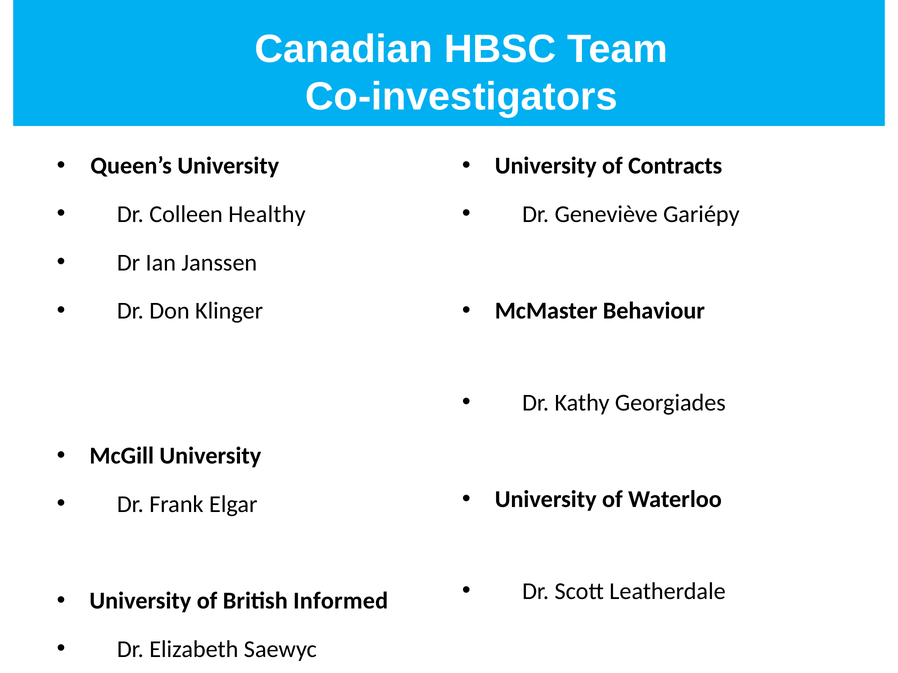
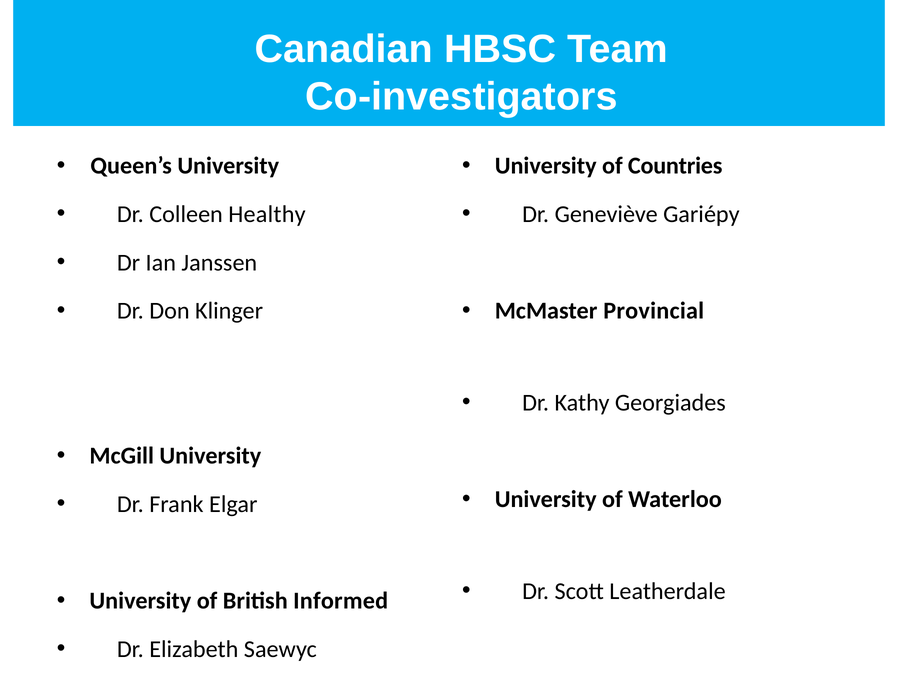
Contracts: Contracts -> Countries
Behaviour: Behaviour -> Provincial
